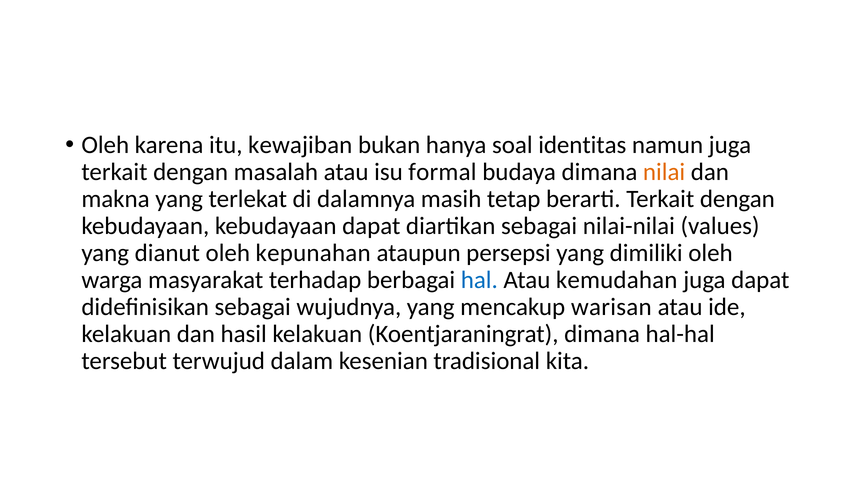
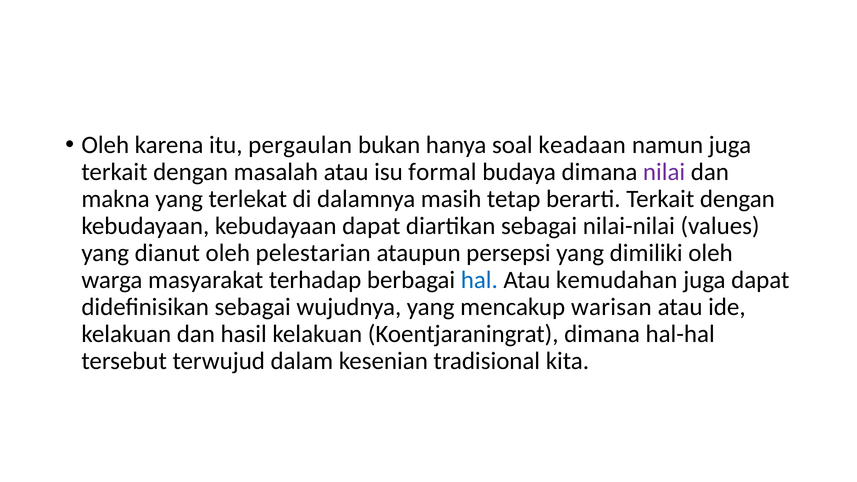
kewajiban: kewajiban -> pergaulan
identitas: identitas -> keadaan
nilai colour: orange -> purple
kepunahan: kepunahan -> pelestarian
